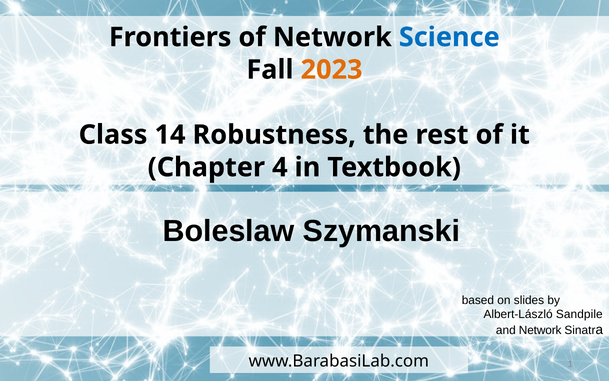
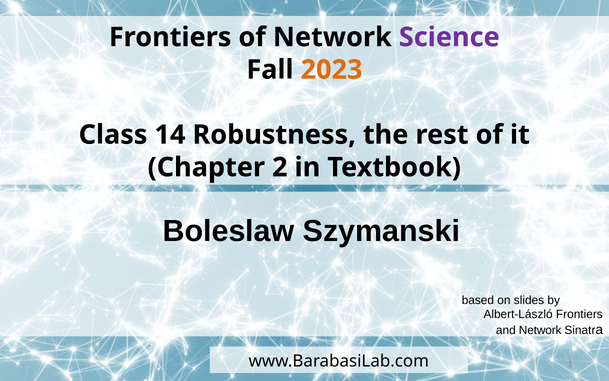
Science colour: blue -> purple
4: 4 -> 2
Albert-László Sandpile: Sandpile -> Frontiers
